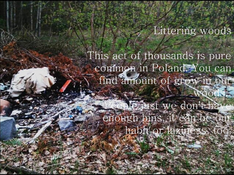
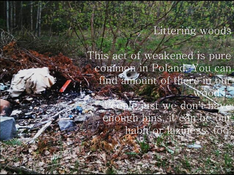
thousands: thousands -> weakened
grow: grow -> there
